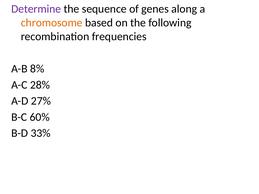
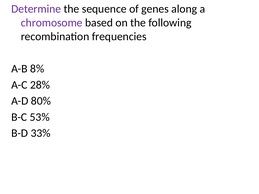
chromosome colour: orange -> purple
27%: 27% -> 80%
60%: 60% -> 53%
